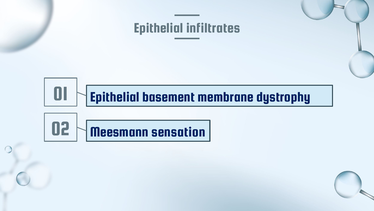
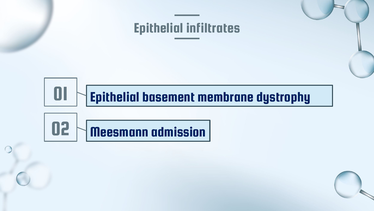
sensation: sensation -> admission
